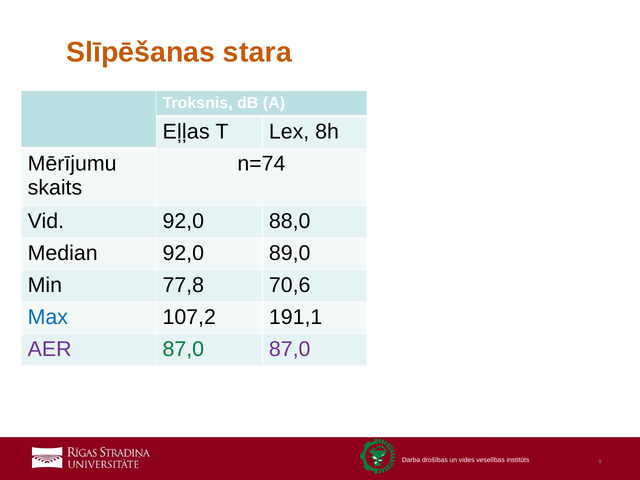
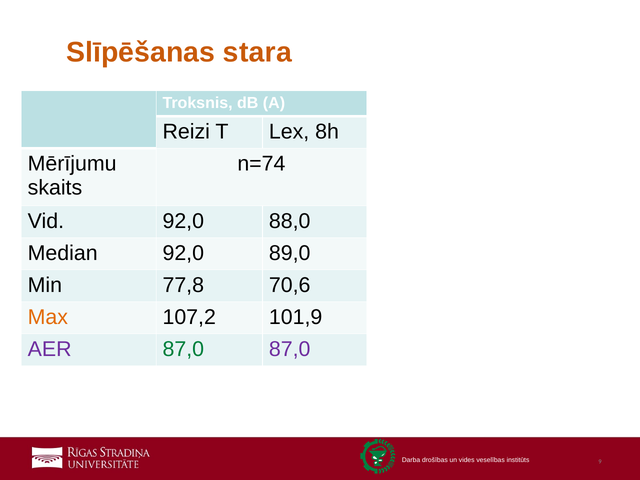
Eļļas: Eļļas -> Reizi
Max colour: blue -> orange
191,1: 191,1 -> 101,9
